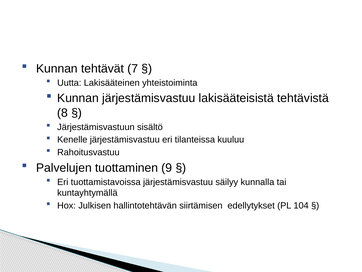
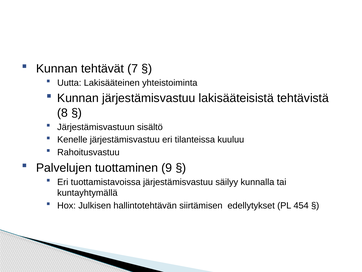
104: 104 -> 454
